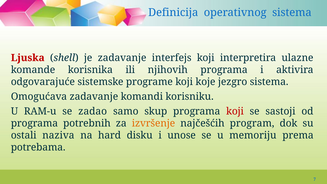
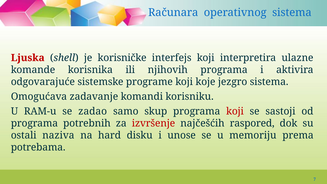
Definicija: Definicija -> Računara
je zadavanje: zadavanje -> korisničke
izvršenje colour: orange -> red
program: program -> raspored
